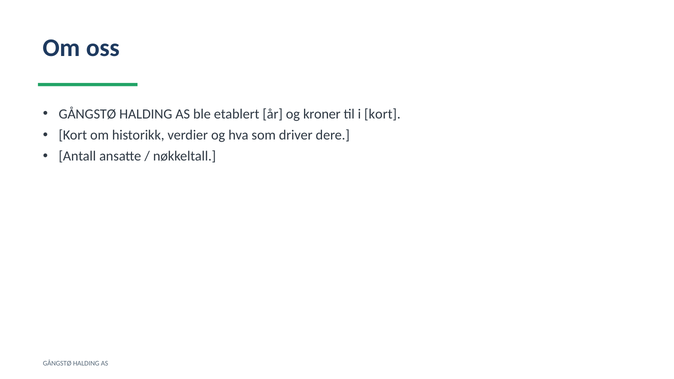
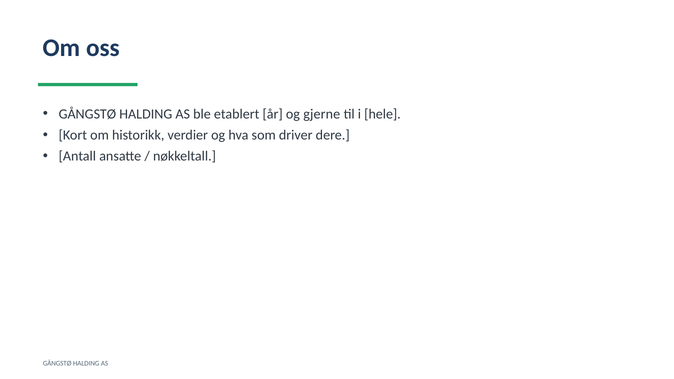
kroner: kroner -> gjerne
i kort: kort -> hele
